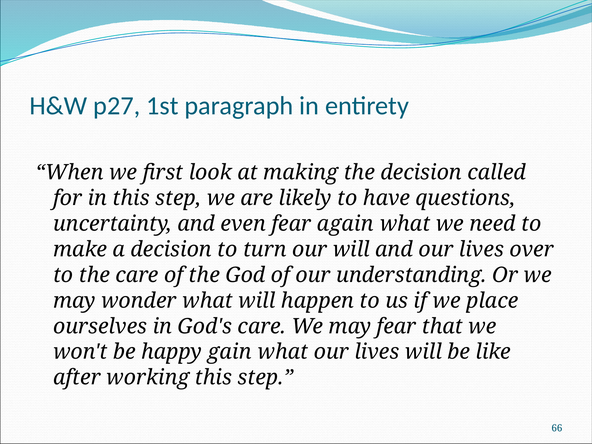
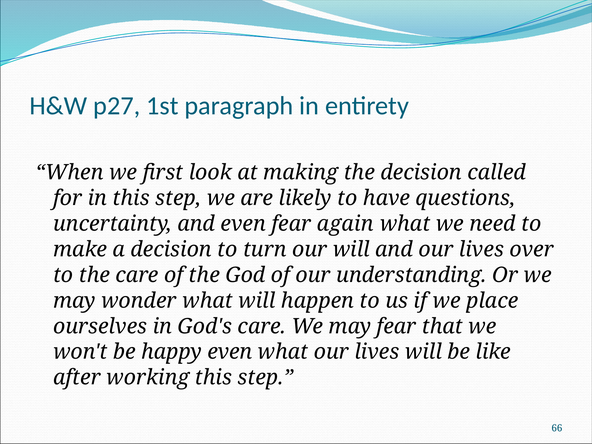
happy gain: gain -> even
